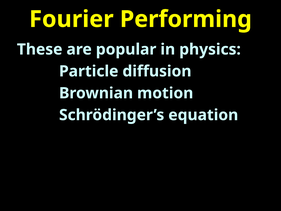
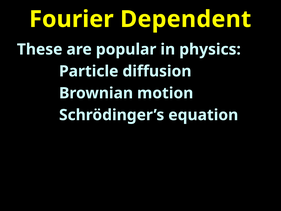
Performing: Performing -> Dependent
